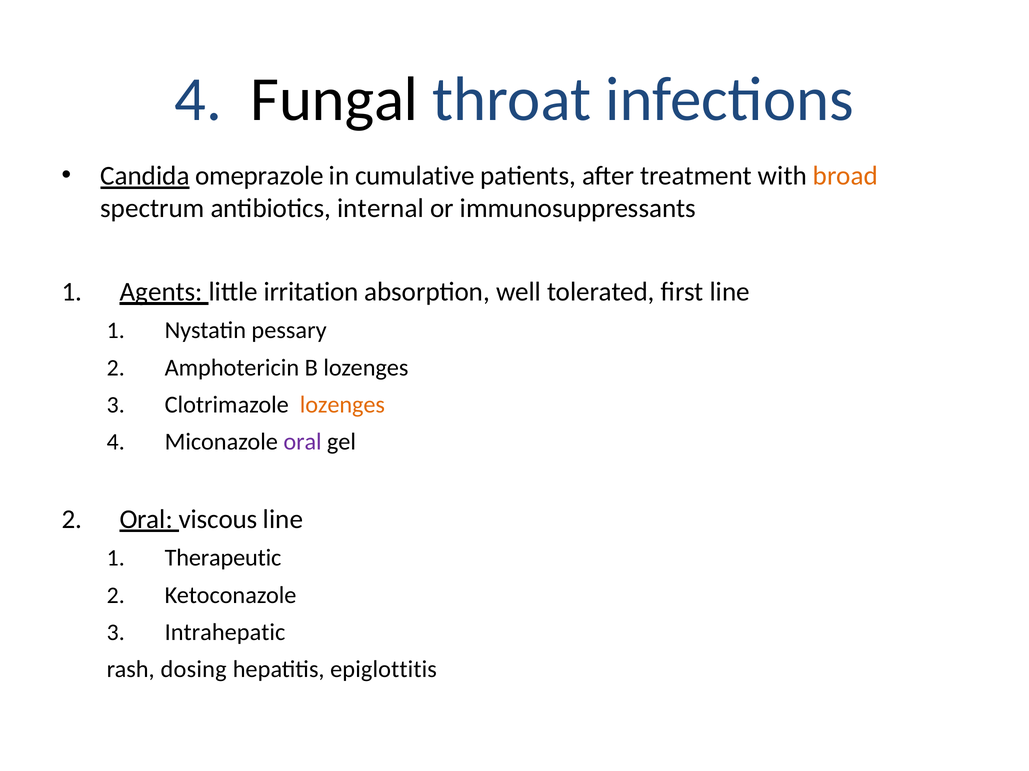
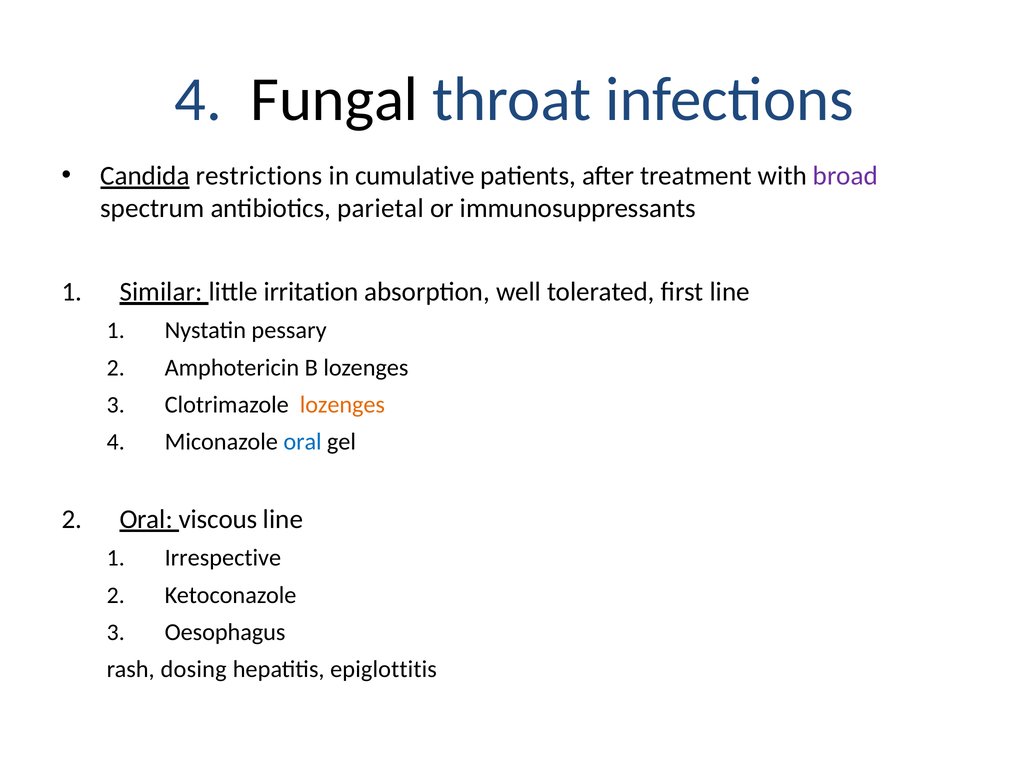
omeprazole: omeprazole -> restrictions
broad colour: orange -> purple
internal: internal -> parietal
Agents: Agents -> Similar
oral at (303, 442) colour: purple -> blue
Therapeutic: Therapeutic -> Irrespective
Intrahepatic: Intrahepatic -> Oesophagus
